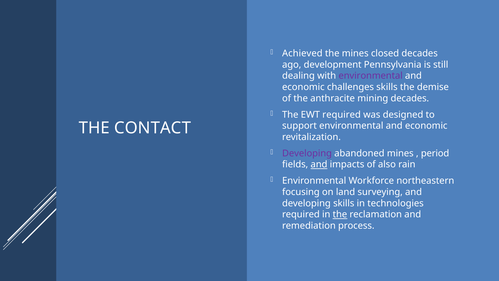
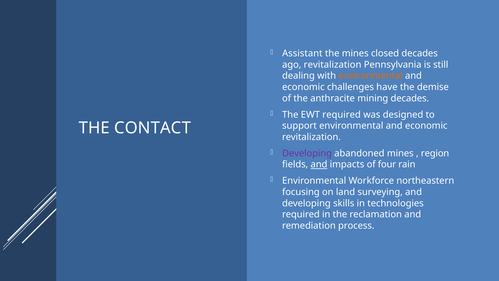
Achieved: Achieved -> Assistant
ago development: development -> revitalization
environmental at (371, 76) colour: purple -> orange
challenges skills: skills -> have
period: period -> region
also: also -> four
the at (340, 214) underline: present -> none
